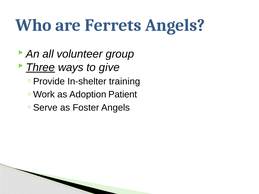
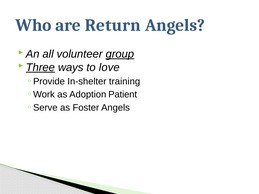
Ferrets: Ferrets -> Return
group underline: none -> present
give: give -> love
